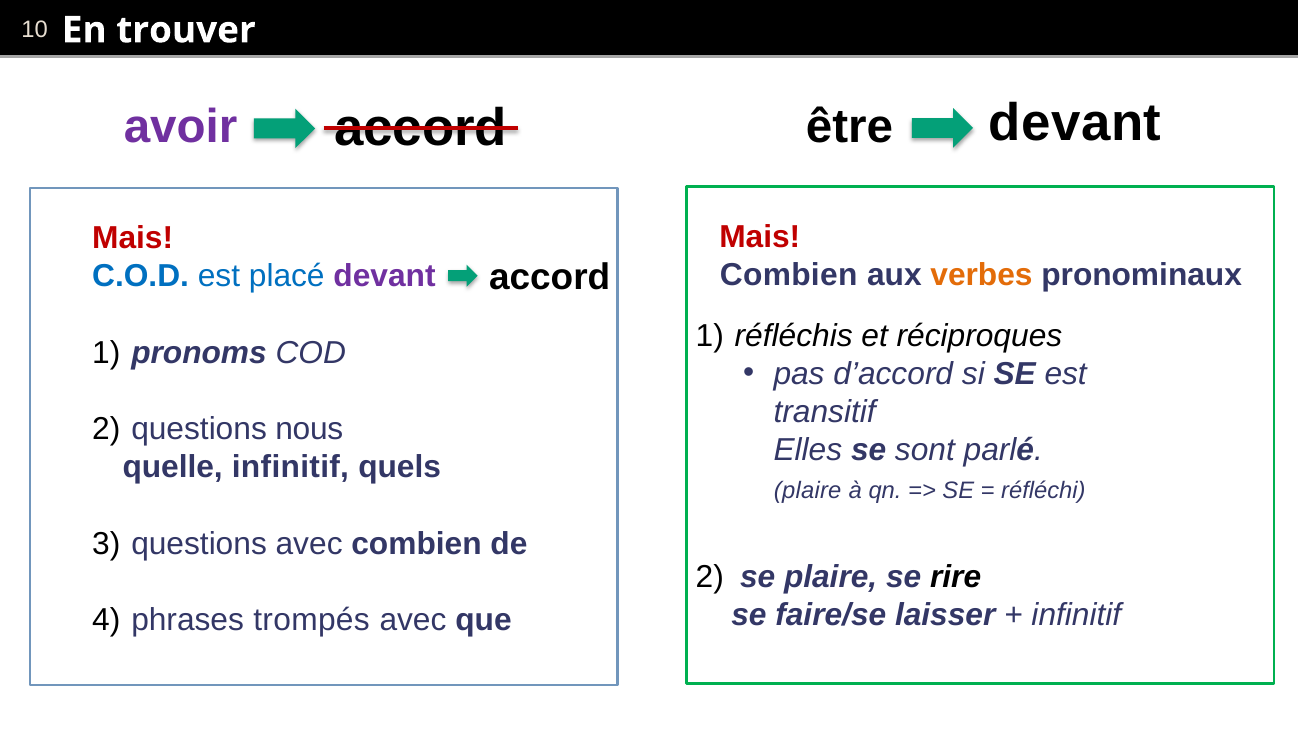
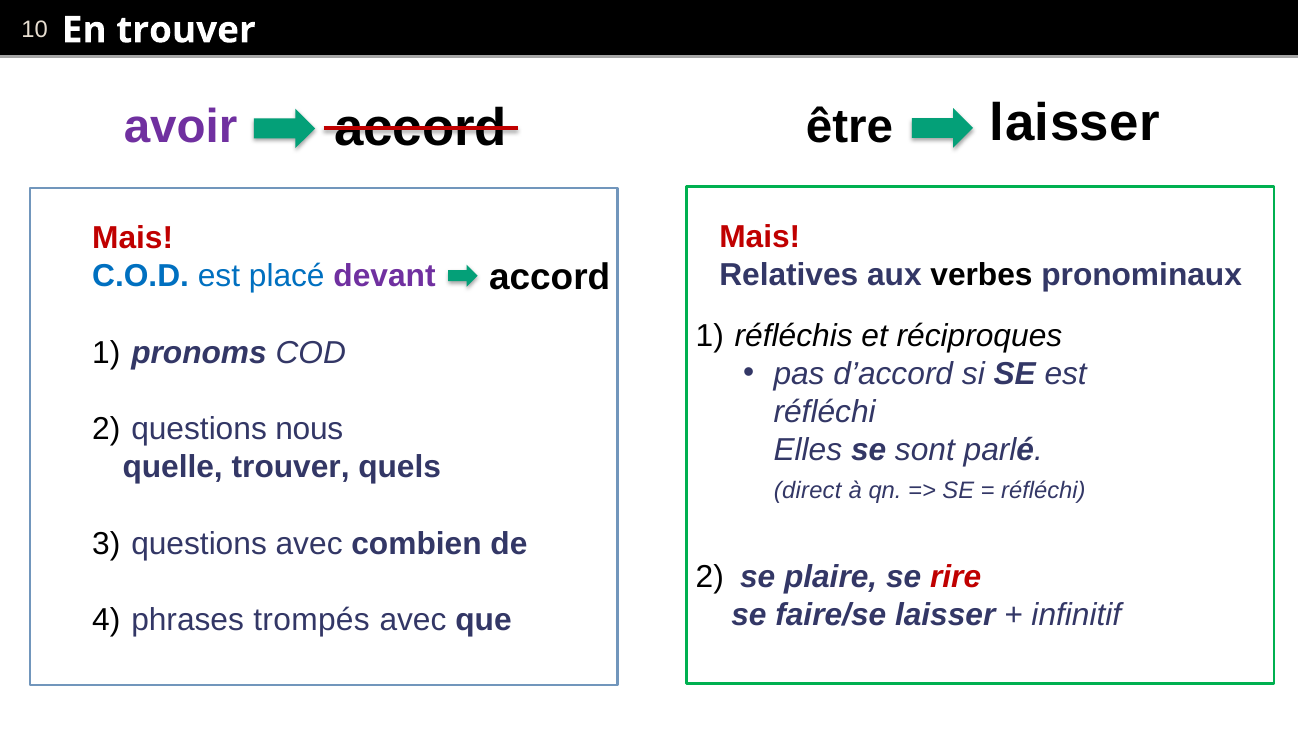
devant at (1075, 124): devant -> laisser
Combien at (789, 275): Combien -> Relatives
verbes colour: orange -> black
transitif at (825, 412): transitif -> réfléchi
quelle infinitif: infinitif -> trouver
plaire at (808, 491): plaire -> direct
rire colour: black -> red
